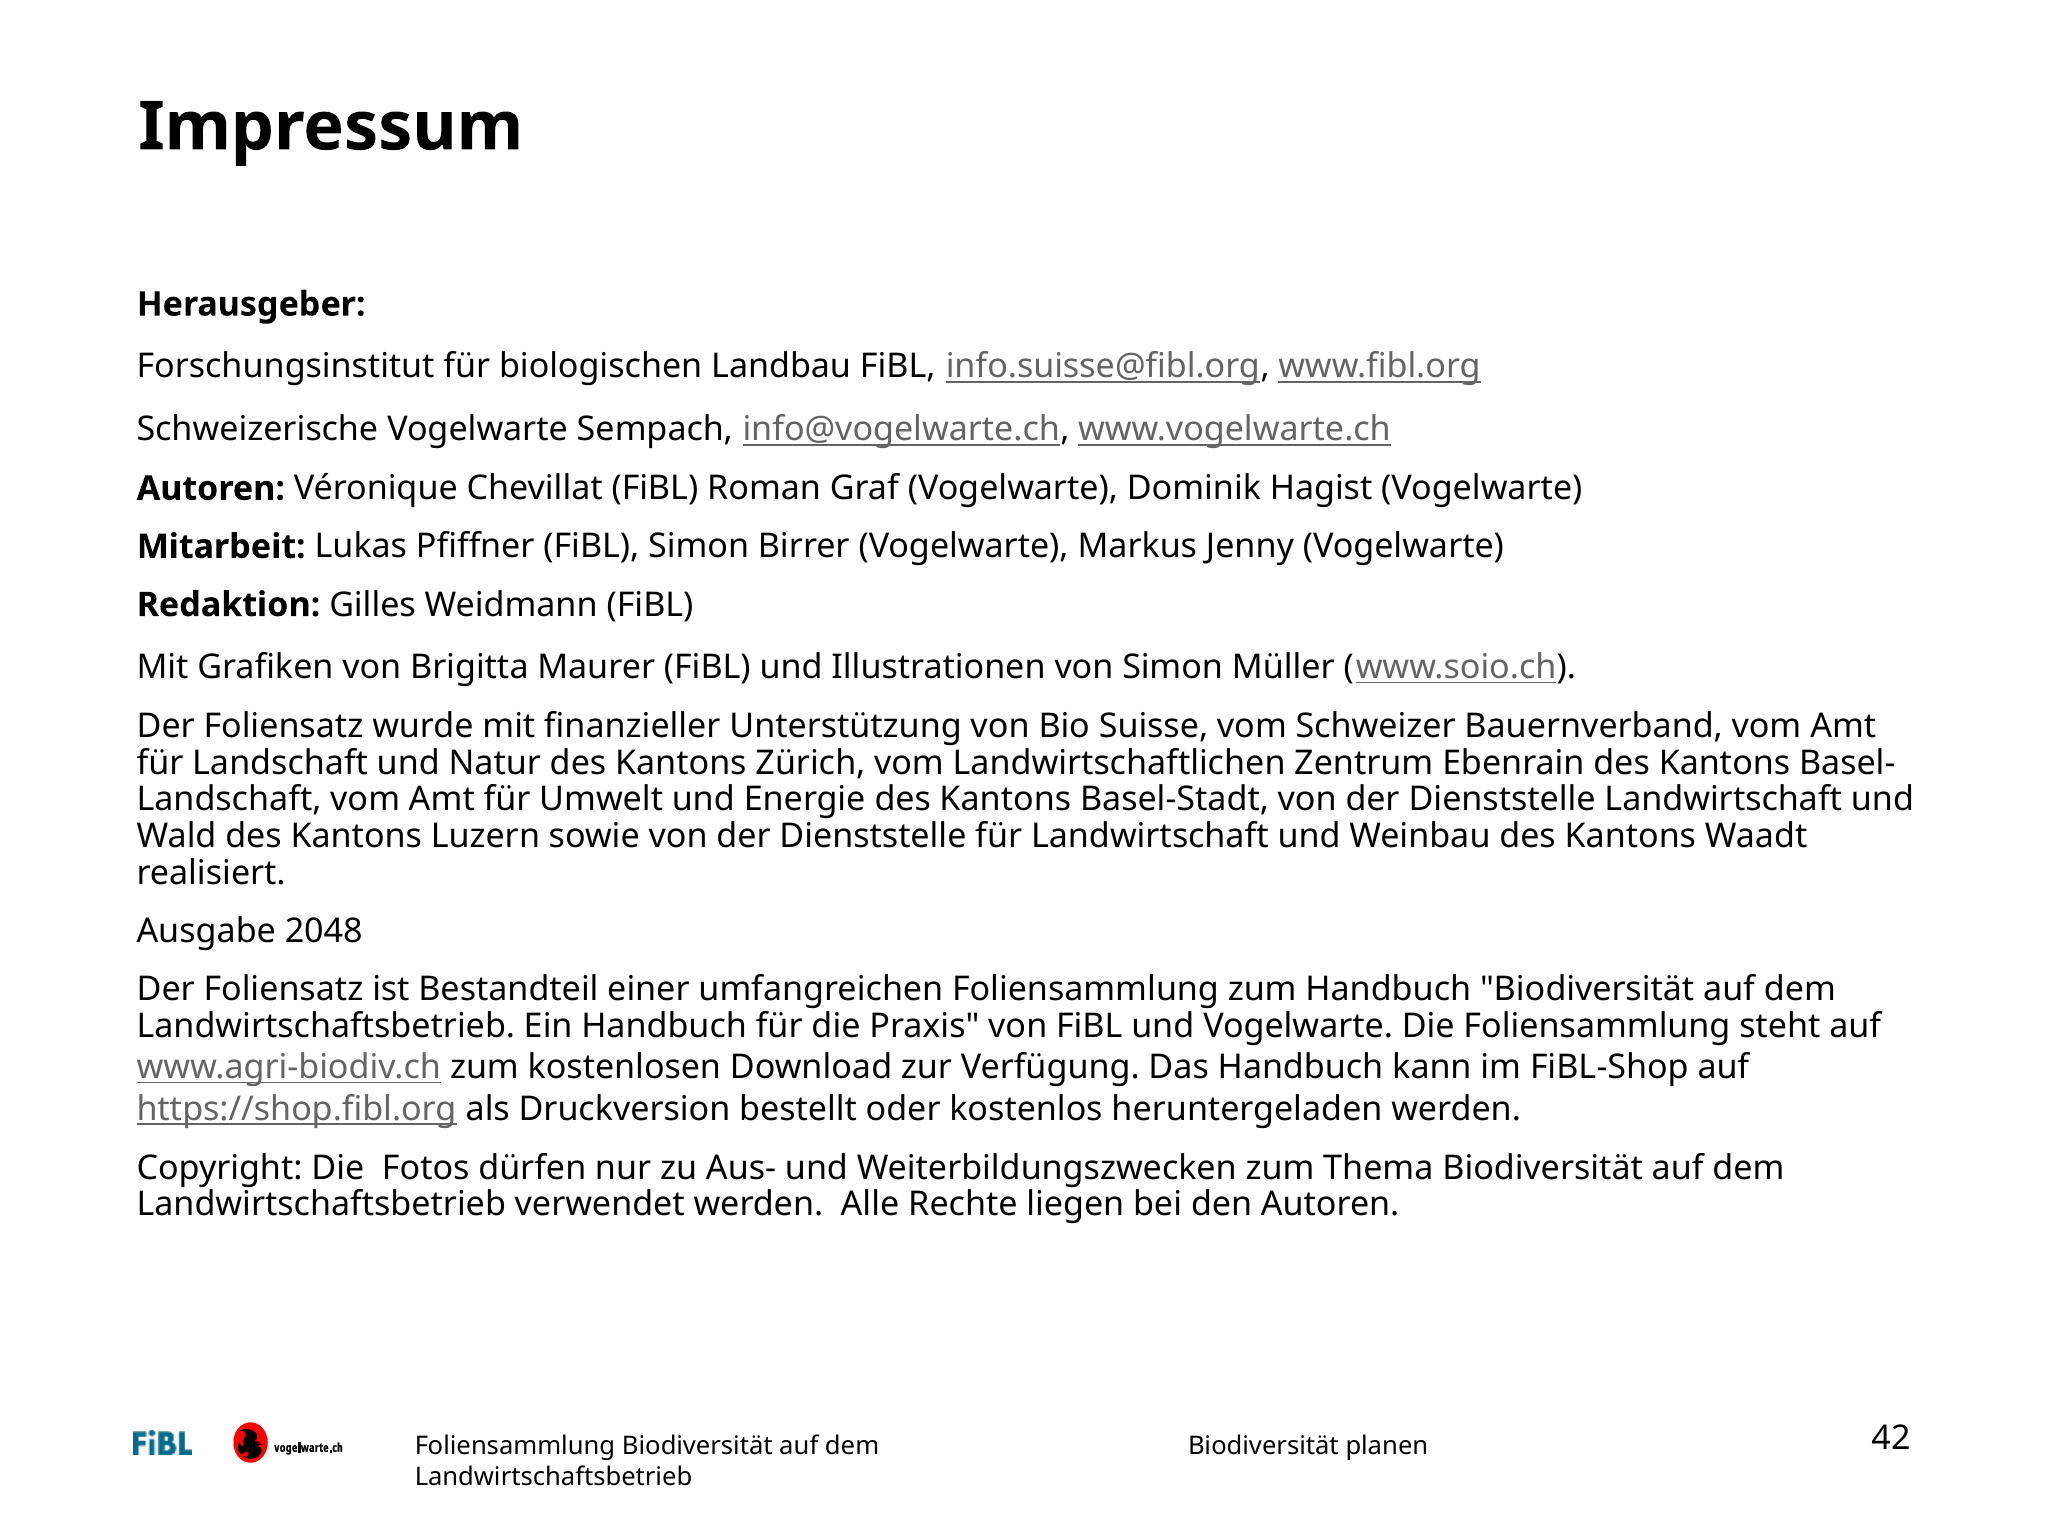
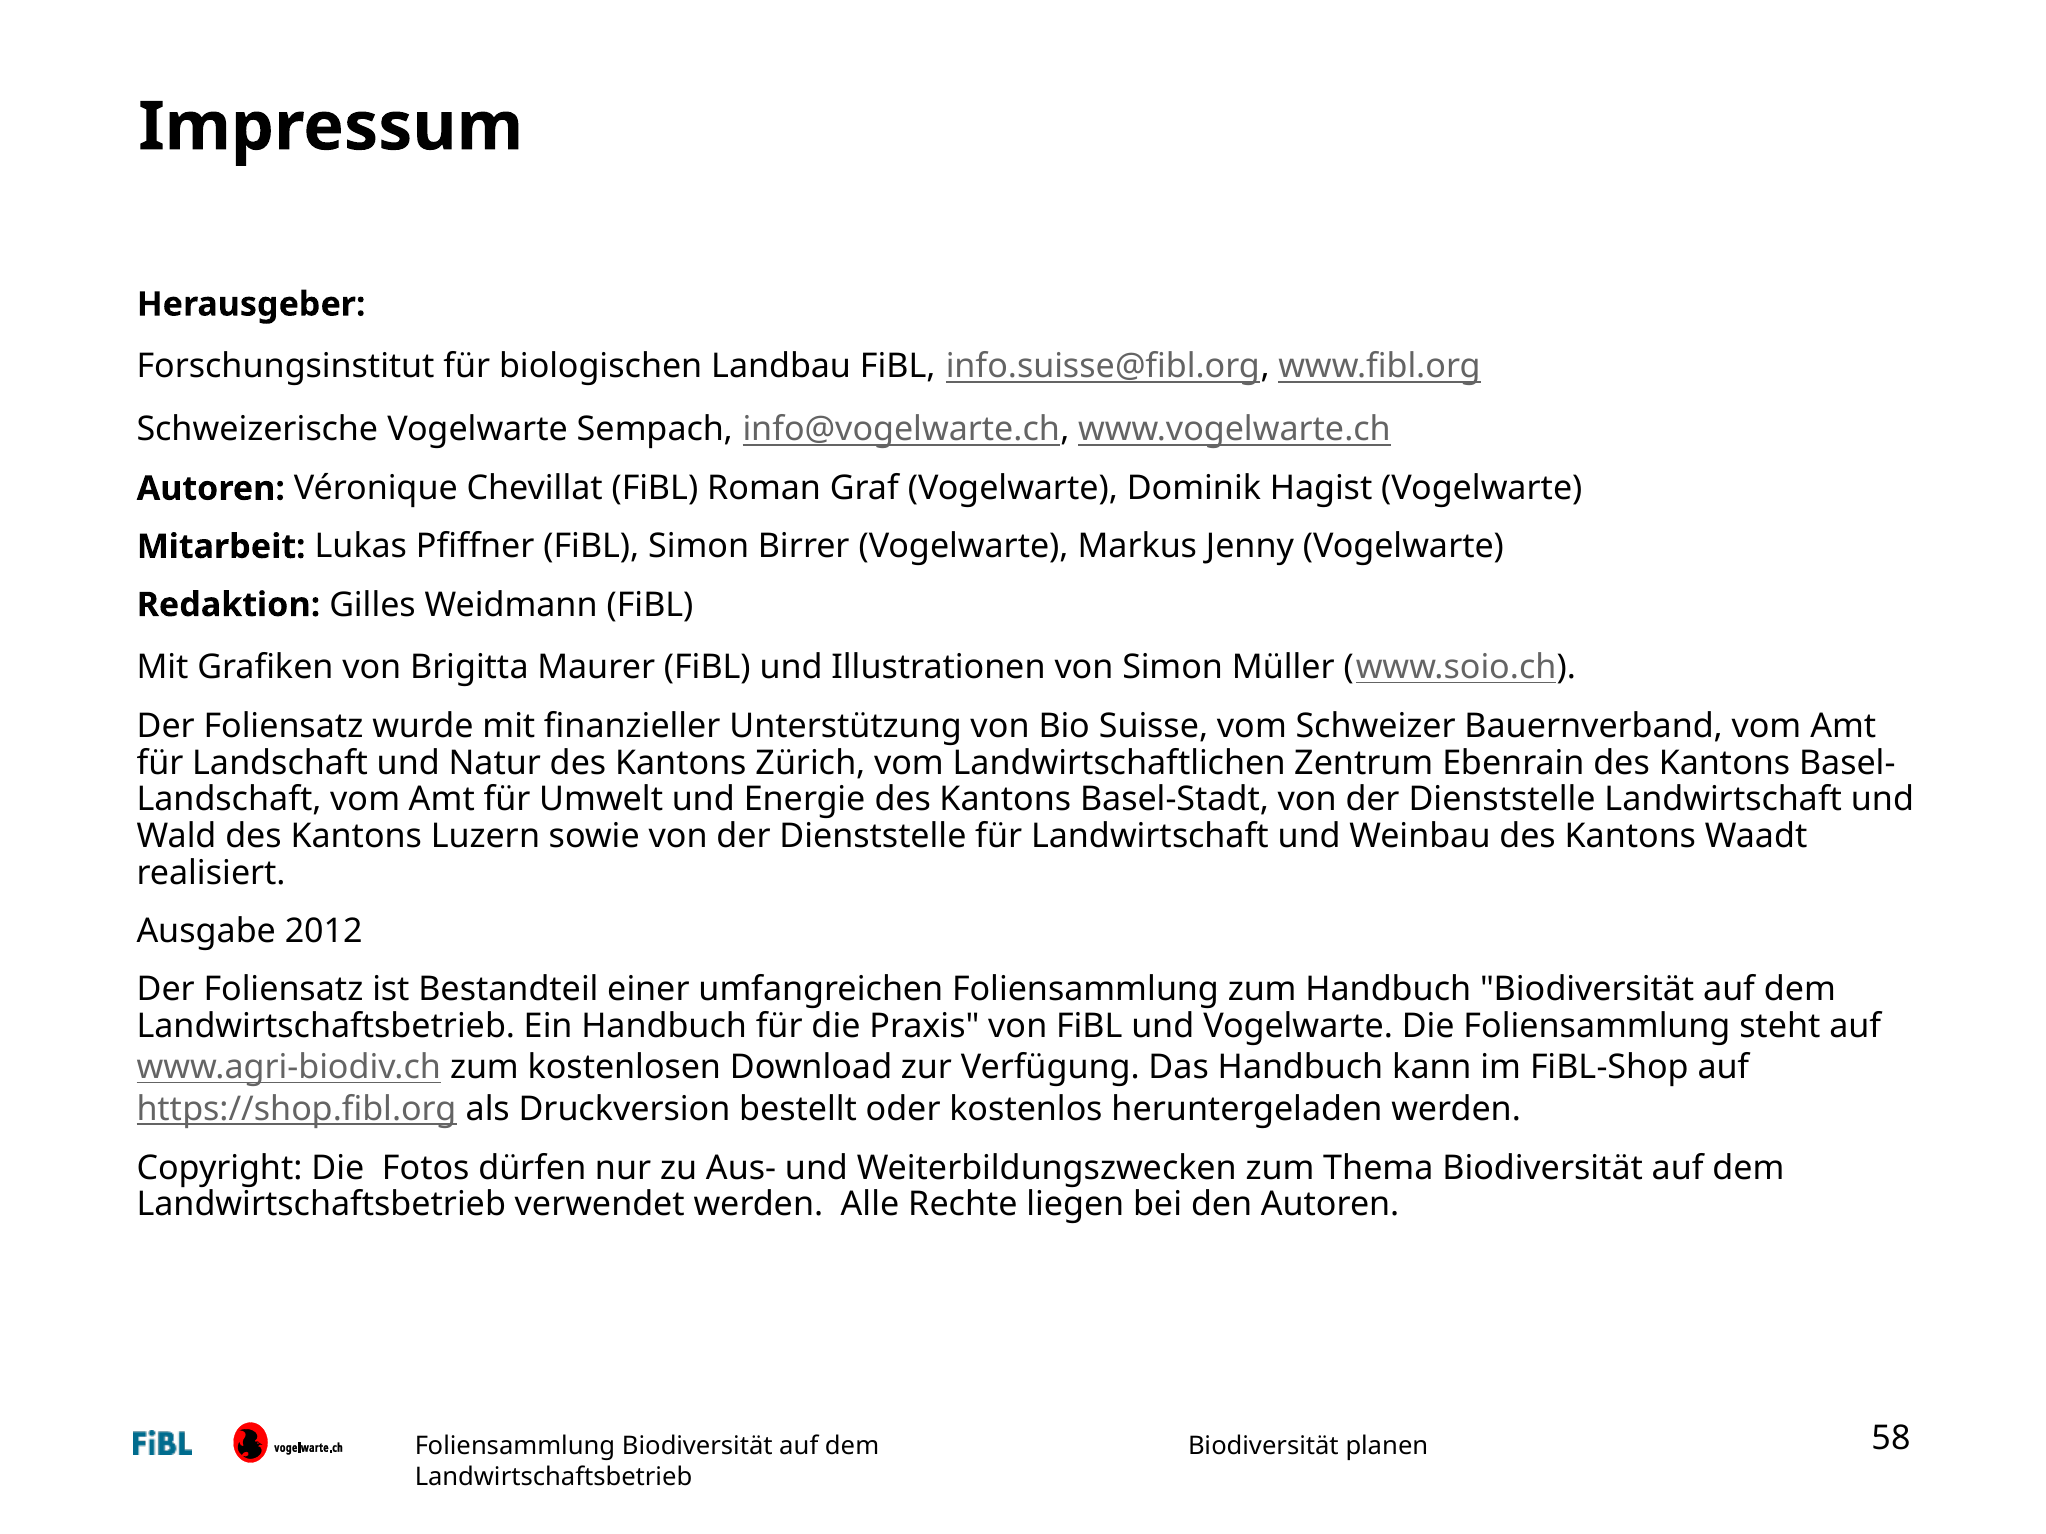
2048: 2048 -> 2012
42: 42 -> 58
